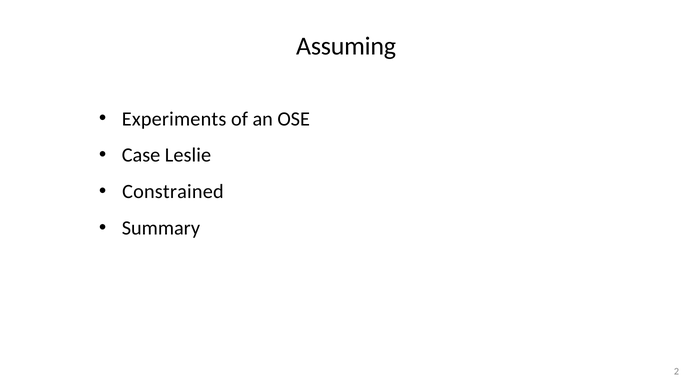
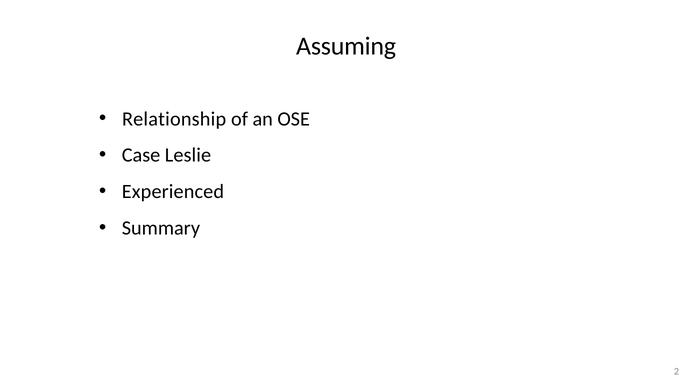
Experiments: Experiments -> Relationship
Constrained: Constrained -> Experienced
